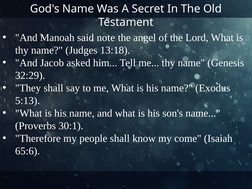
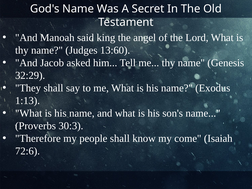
note: note -> king
13:18: 13:18 -> 13:60
5:13: 5:13 -> 1:13
30:1: 30:1 -> 30:3
65:6: 65:6 -> 72:6
